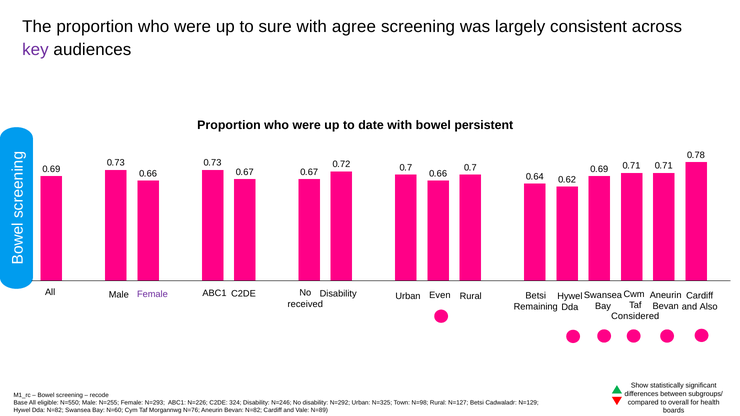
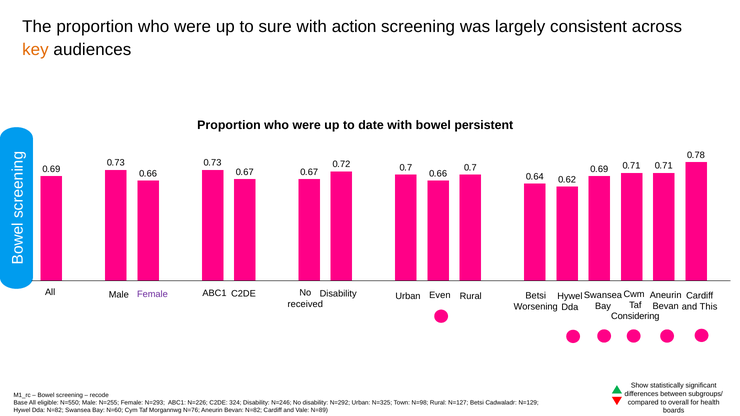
agree: agree -> action
key colour: purple -> orange
Also: Also -> This
Remaining: Remaining -> Worsening
Considered: Considered -> Considering
